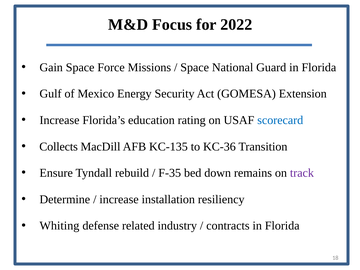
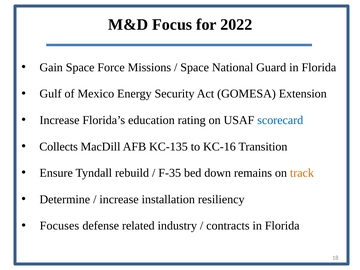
KC-36: KC-36 -> KC-16
track colour: purple -> orange
Whiting: Whiting -> Focuses
